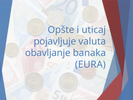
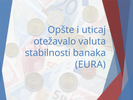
pojavljuje: pojavljuje -> otežavalo
obavlјanje: obavlјanje -> stabilnosti
